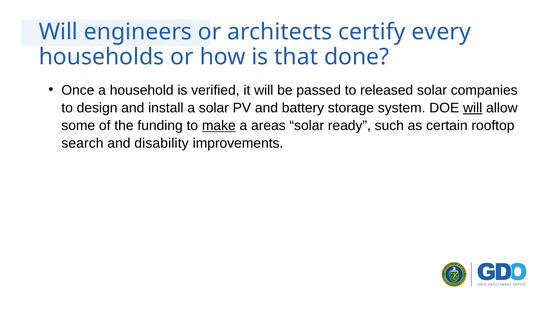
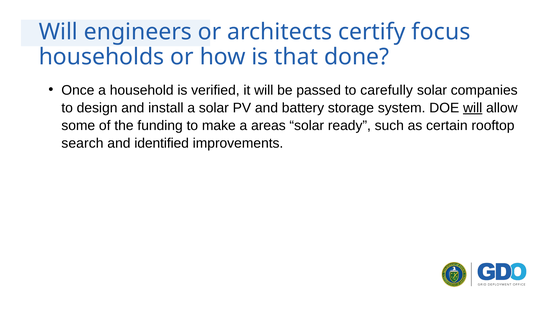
every: every -> focus
released: released -> carefully
make underline: present -> none
disability: disability -> identified
